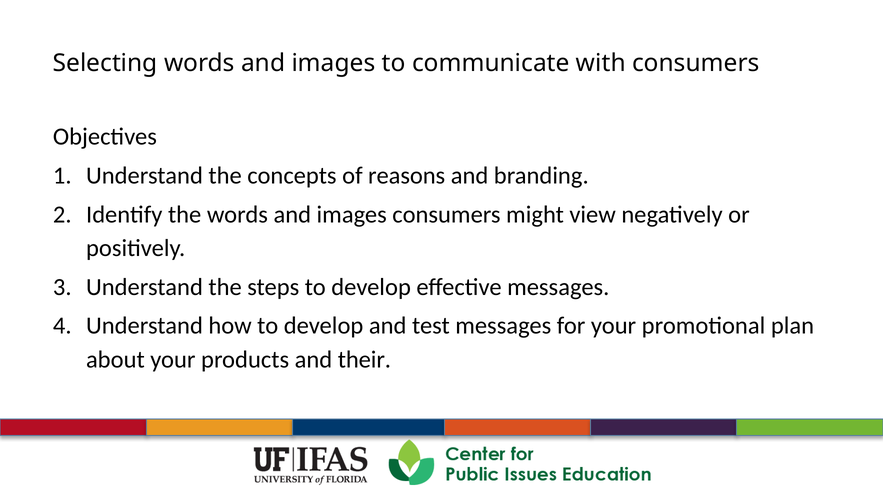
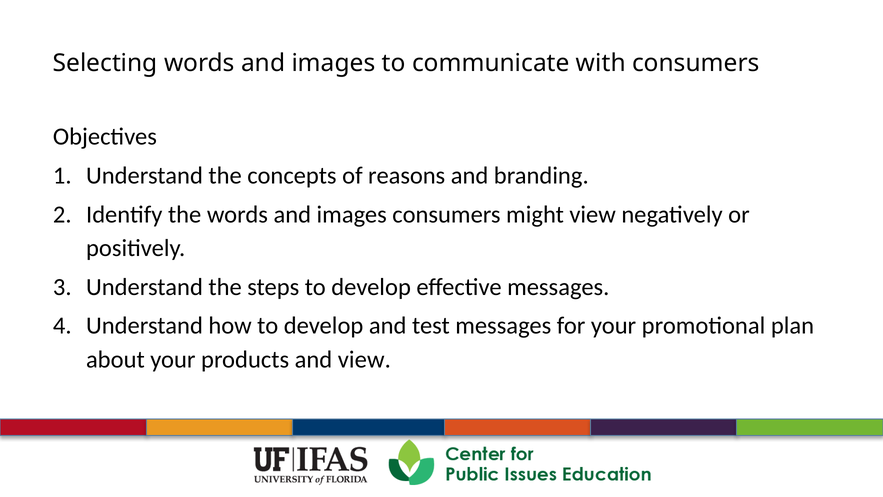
and their: their -> view
